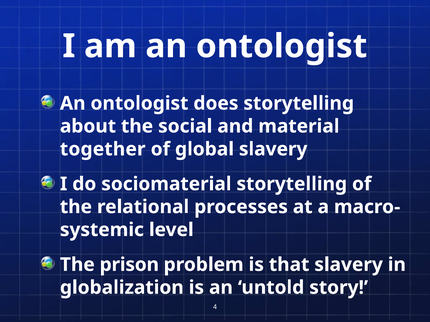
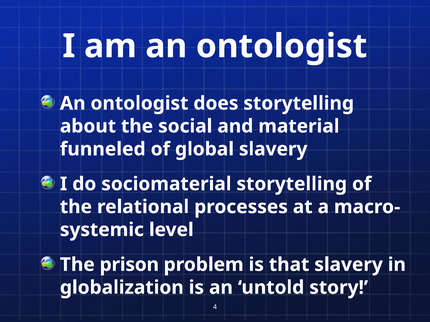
together: together -> funneled
